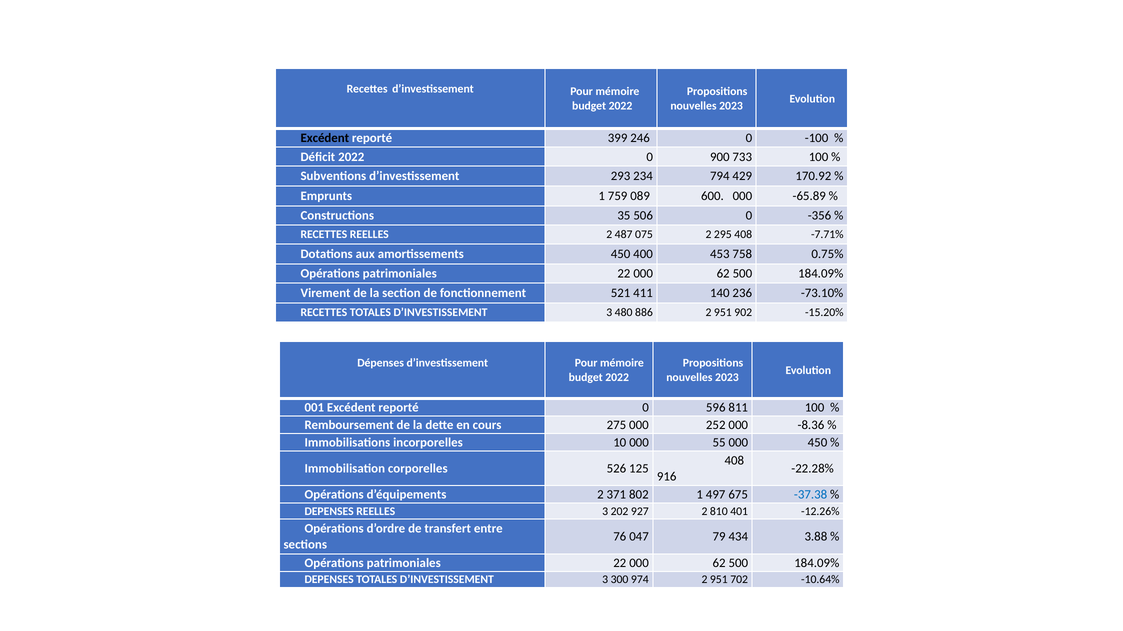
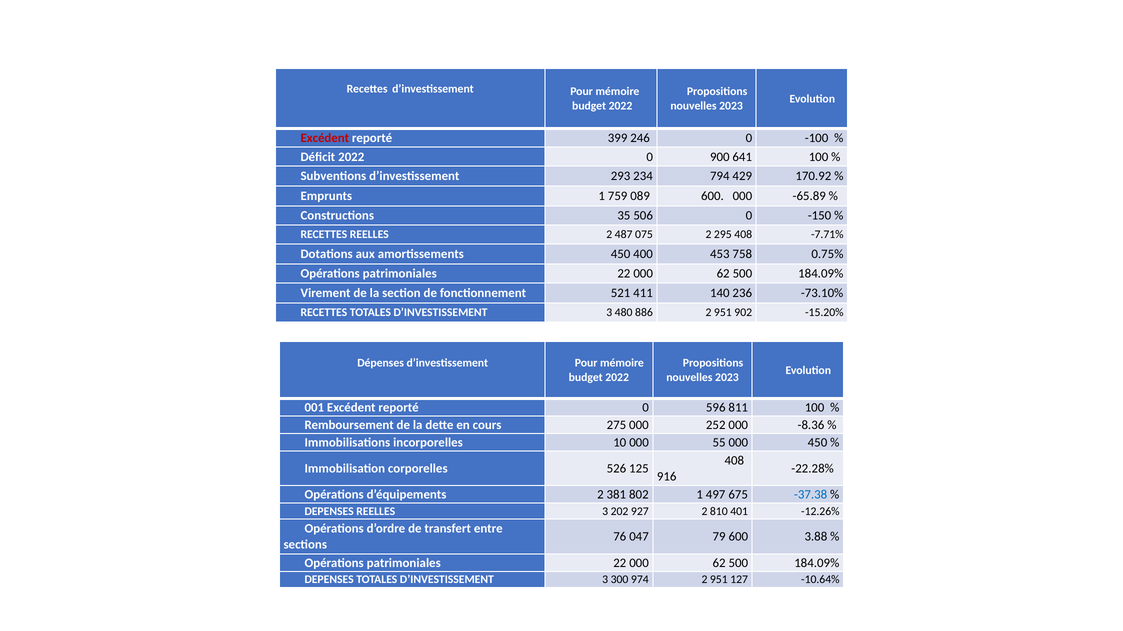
Excédent at (325, 138) colour: black -> red
733: 733 -> 641
-356: -356 -> -150
371: 371 -> 381
79 434: 434 -> 600
702: 702 -> 127
